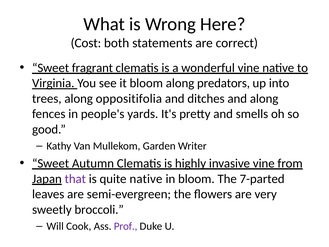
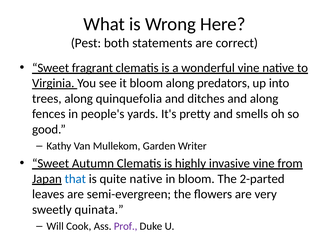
Cost: Cost -> Pest
oppositifolia: oppositifolia -> quinquefolia
that colour: purple -> blue
7-parted: 7-parted -> 2-parted
broccoli: broccoli -> quinata
